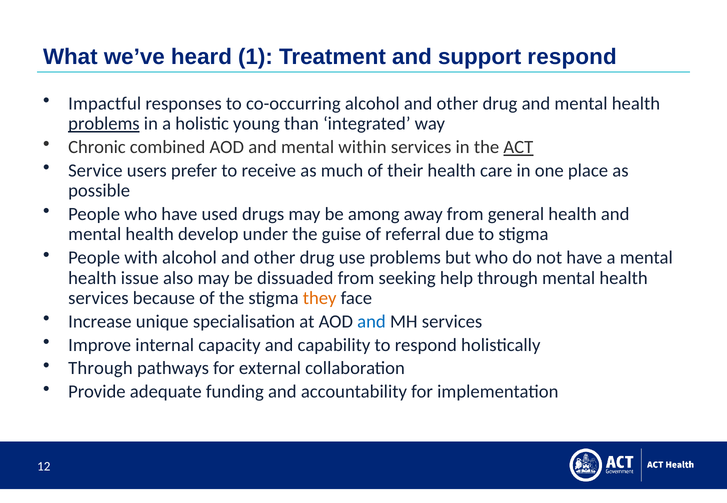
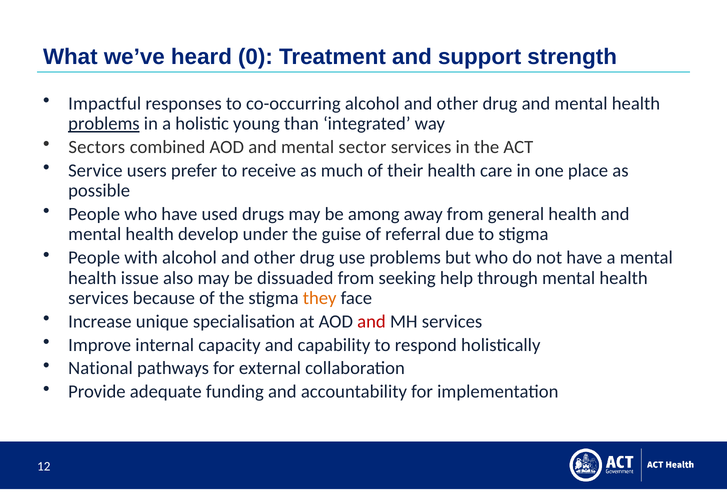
1: 1 -> 0
support respond: respond -> strength
Chronic: Chronic -> Sectors
within: within -> sector
ACT underline: present -> none
and at (371, 322) colour: blue -> red
Through at (100, 369): Through -> National
